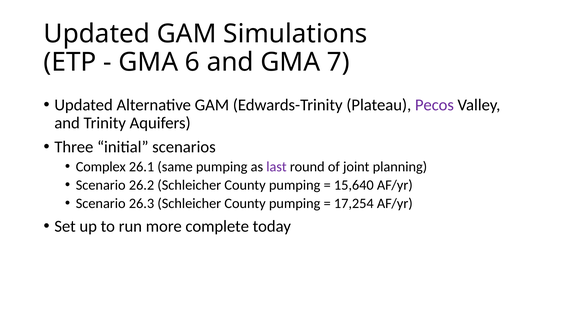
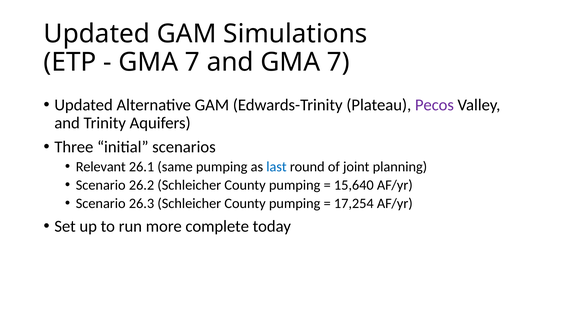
6 at (192, 62): 6 -> 7
Complex: Complex -> Relevant
last colour: purple -> blue
